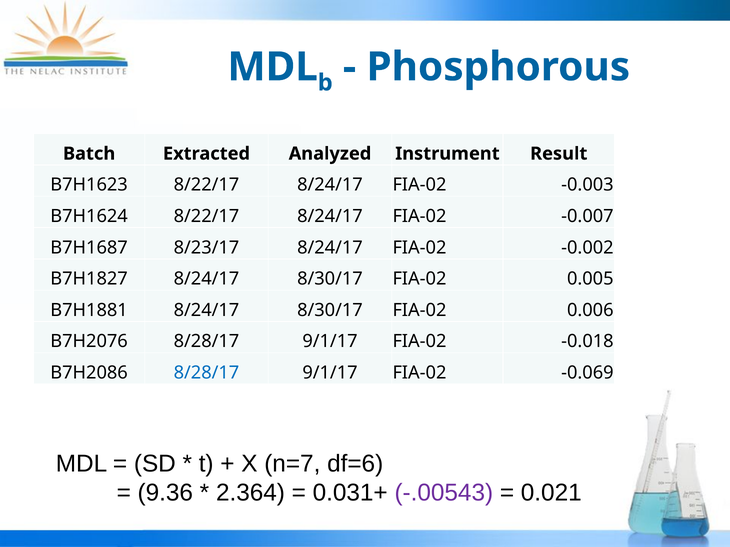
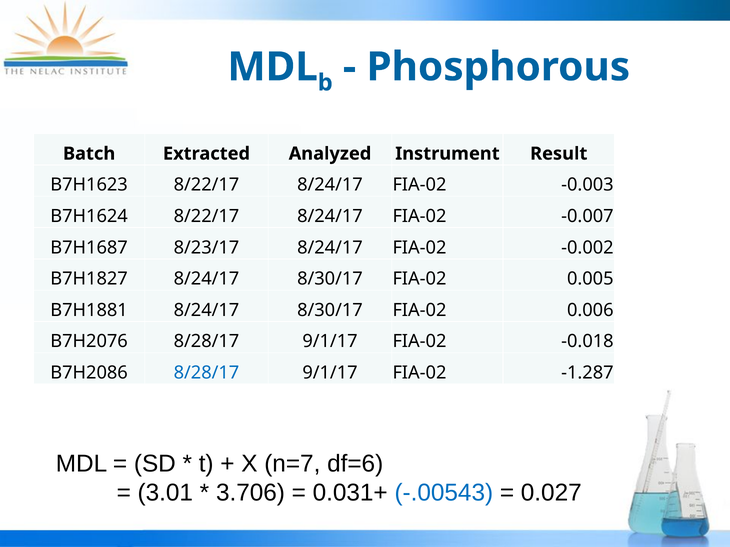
-0.069: -0.069 -> -1.287
9.36: 9.36 -> 3.01
2.364: 2.364 -> 3.706
-.00543 colour: purple -> blue
0.021: 0.021 -> 0.027
